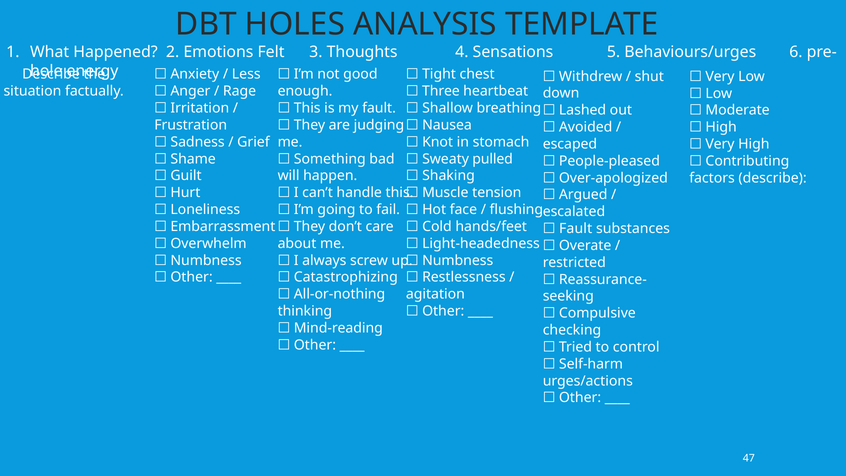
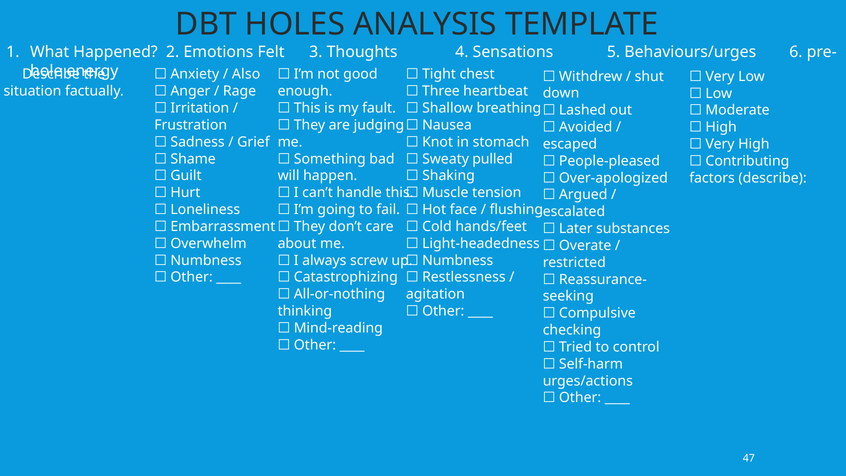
Less: Less -> Also
Fault at (576, 229): Fault -> Later
